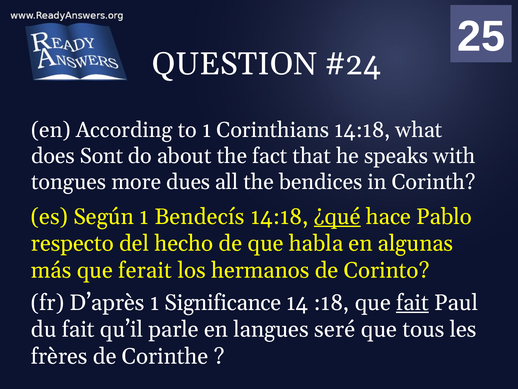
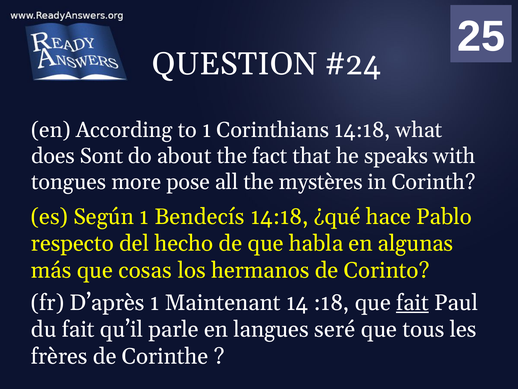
dues: dues -> pose
bendices: bendices -> mystères
¿qué underline: present -> none
ferait: ferait -> cosas
Significance: Significance -> Maintenant
